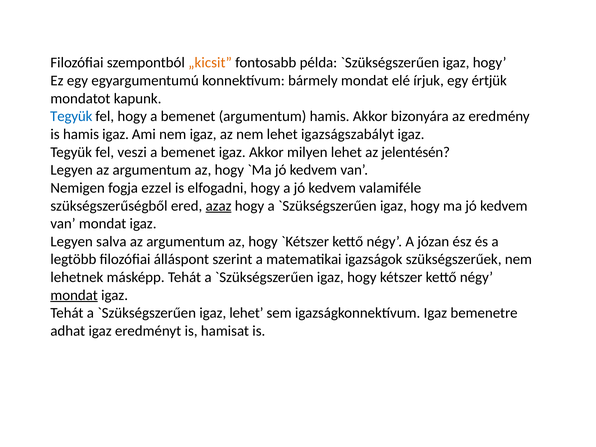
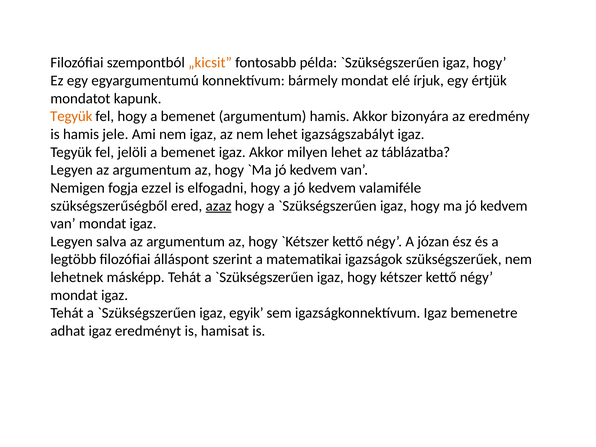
Tegyük at (71, 116) colour: blue -> orange
hamis igaz: igaz -> jele
veszi: veszi -> jelöli
jelentésén: jelentésén -> táblázatba
mondat at (74, 295) underline: present -> none
igaz lehet: lehet -> egyik
